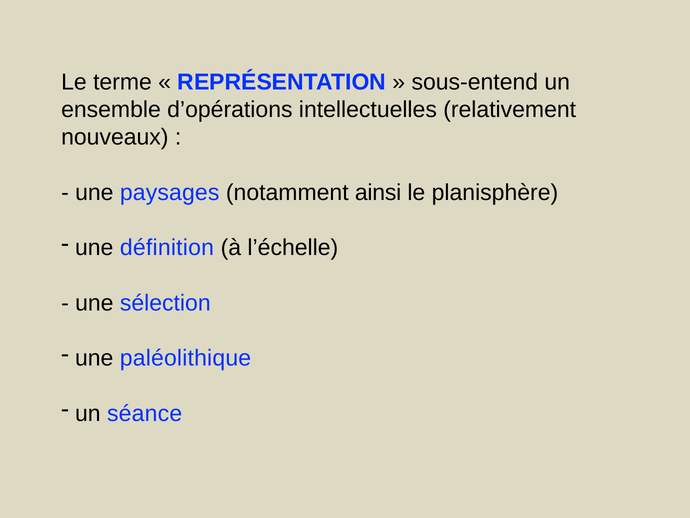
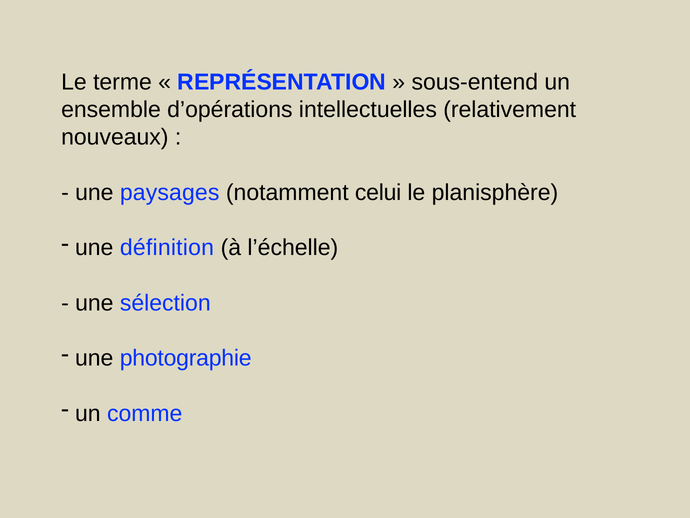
ainsi: ainsi -> celui
paléolithique: paléolithique -> photographie
séance: séance -> comme
